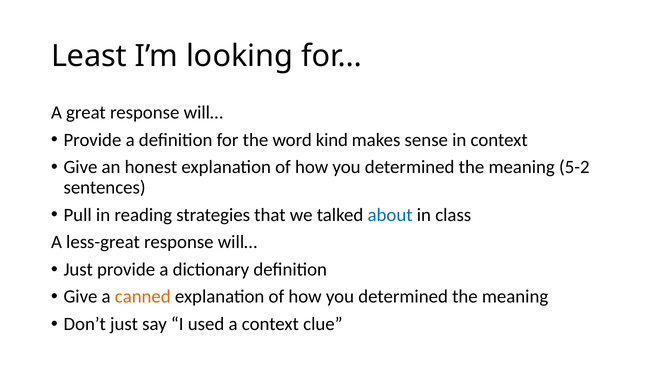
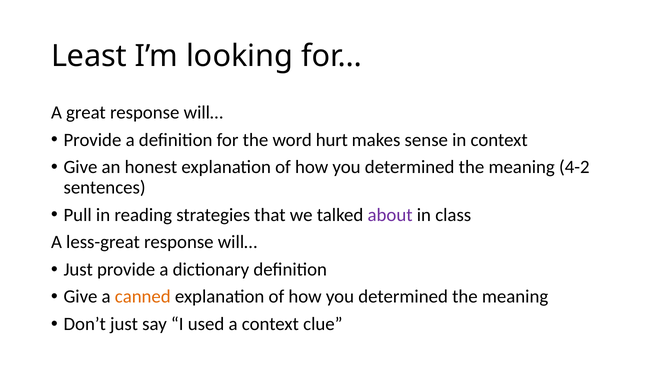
kind: kind -> hurt
5-2: 5-2 -> 4-2
about colour: blue -> purple
